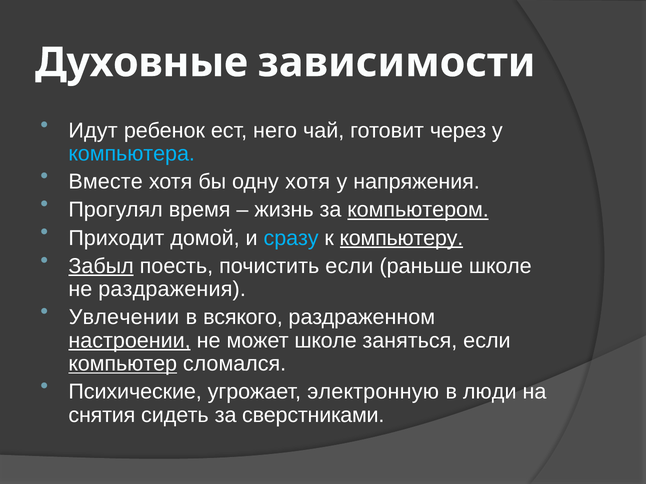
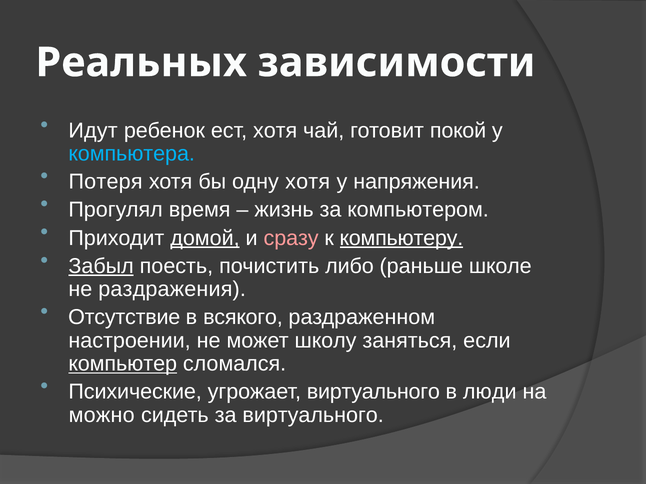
Духовные: Духовные -> Реальных
ест него: него -> хотя
через: через -> покой
Вместе: Вместе -> Потеря
компьютером underline: present -> none
домой underline: none -> present
сразу colour: light blue -> pink
почистить если: если -> либо
Увлечении: Увлечении -> Отсутствие
настроении underline: present -> none
может школе: школе -> школу
угрожает электронную: электронную -> виртуального
снятия: снятия -> можно
за сверстниками: сверстниками -> виртуального
